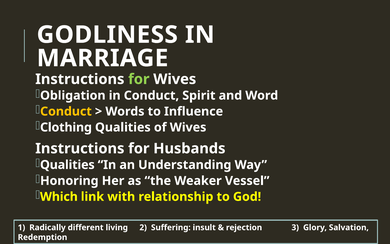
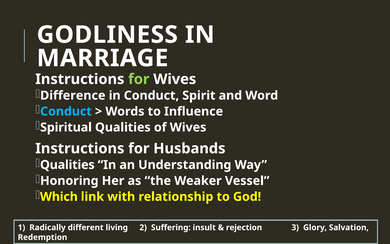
Obligation: Obligation -> Difference
Conduct at (66, 111) colour: yellow -> light blue
Clothing: Clothing -> Spiritual
